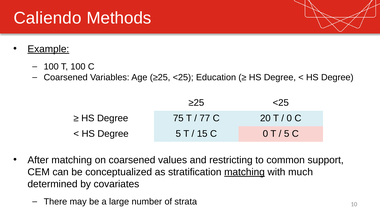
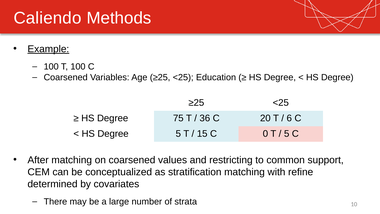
77: 77 -> 36
0 at (289, 118): 0 -> 6
matching at (245, 172) underline: present -> none
much: much -> refine
